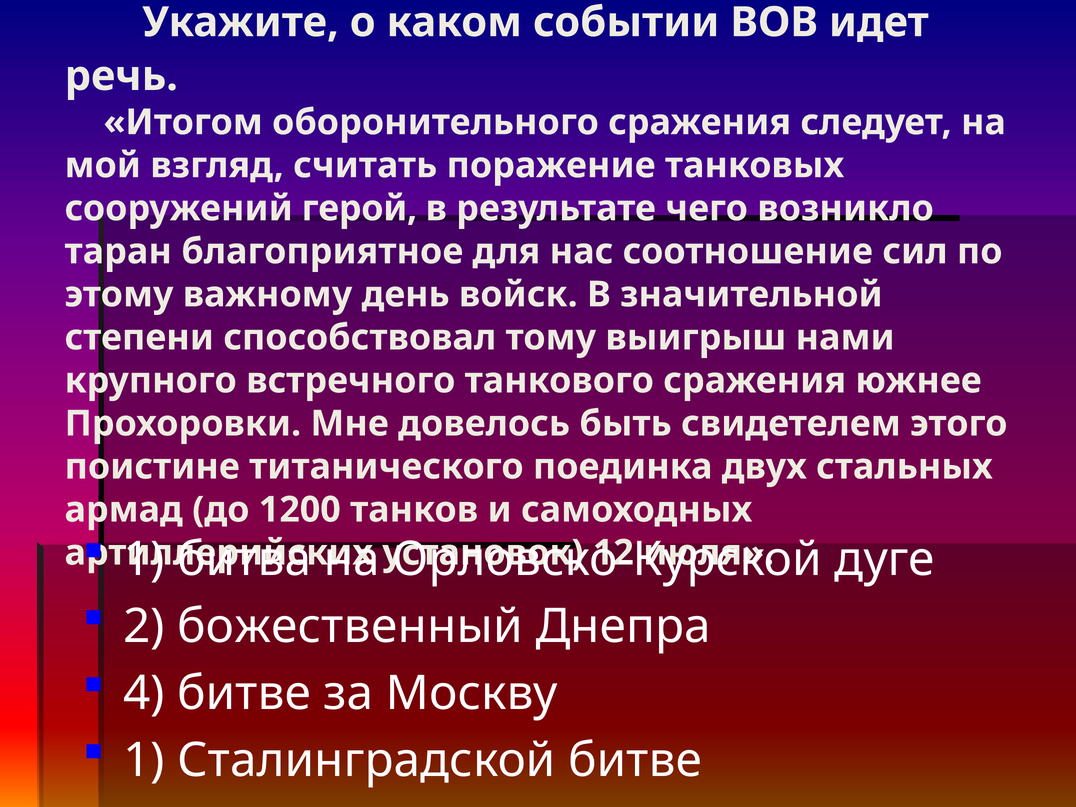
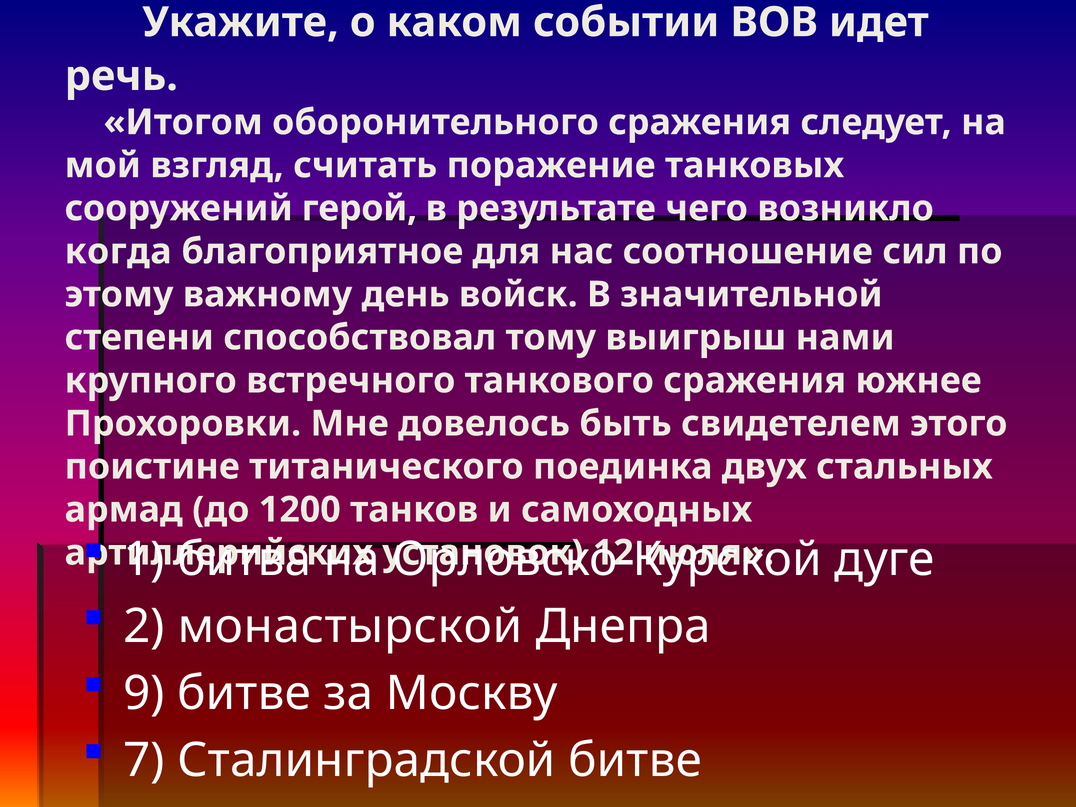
таран: таран -> когда
божественный: божественный -> монастырской
4: 4 -> 9
1 at (144, 760): 1 -> 7
